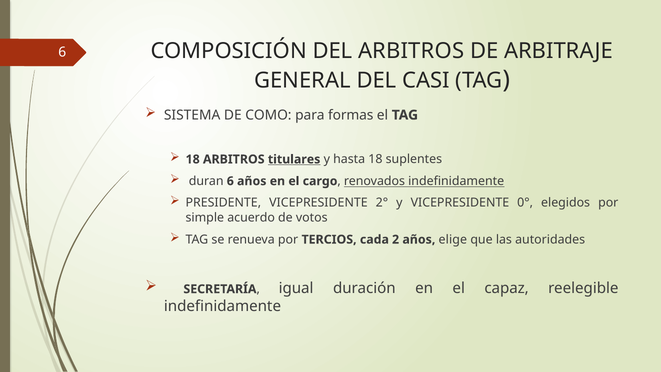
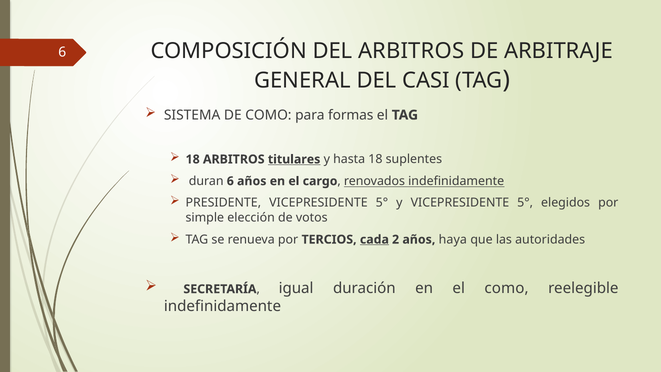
PRESIDENTE VICEPRESIDENTE 2°: 2° -> 5°
y VICEPRESIDENTE 0°: 0° -> 5°
acuerdo: acuerdo -> elección
cada underline: none -> present
elige: elige -> haya
el capaz: capaz -> como
